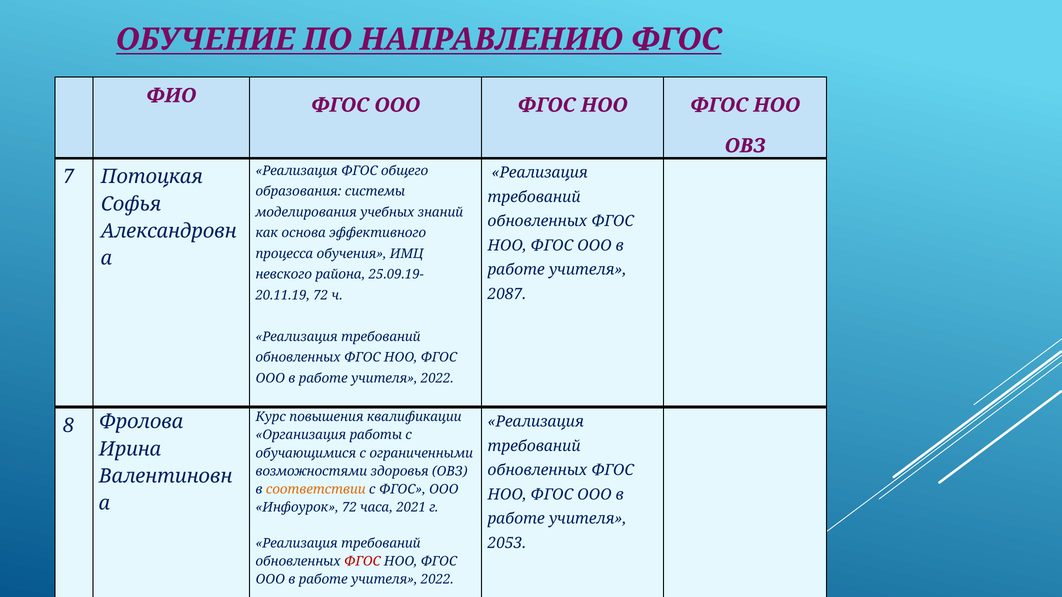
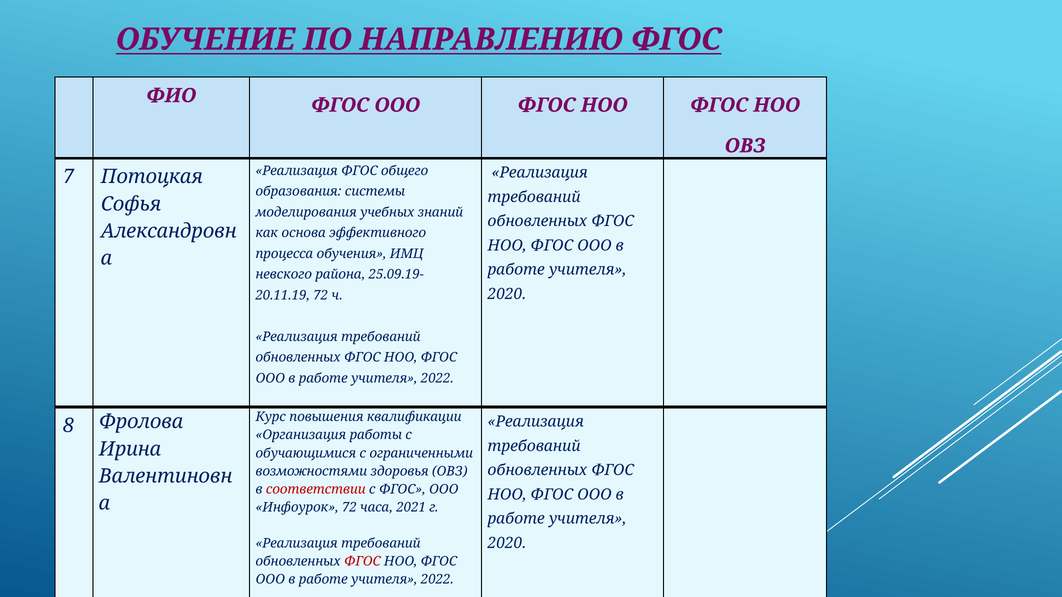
2087 at (507, 294): 2087 -> 2020
соответствии colour: orange -> red
2053 at (507, 543): 2053 -> 2020
